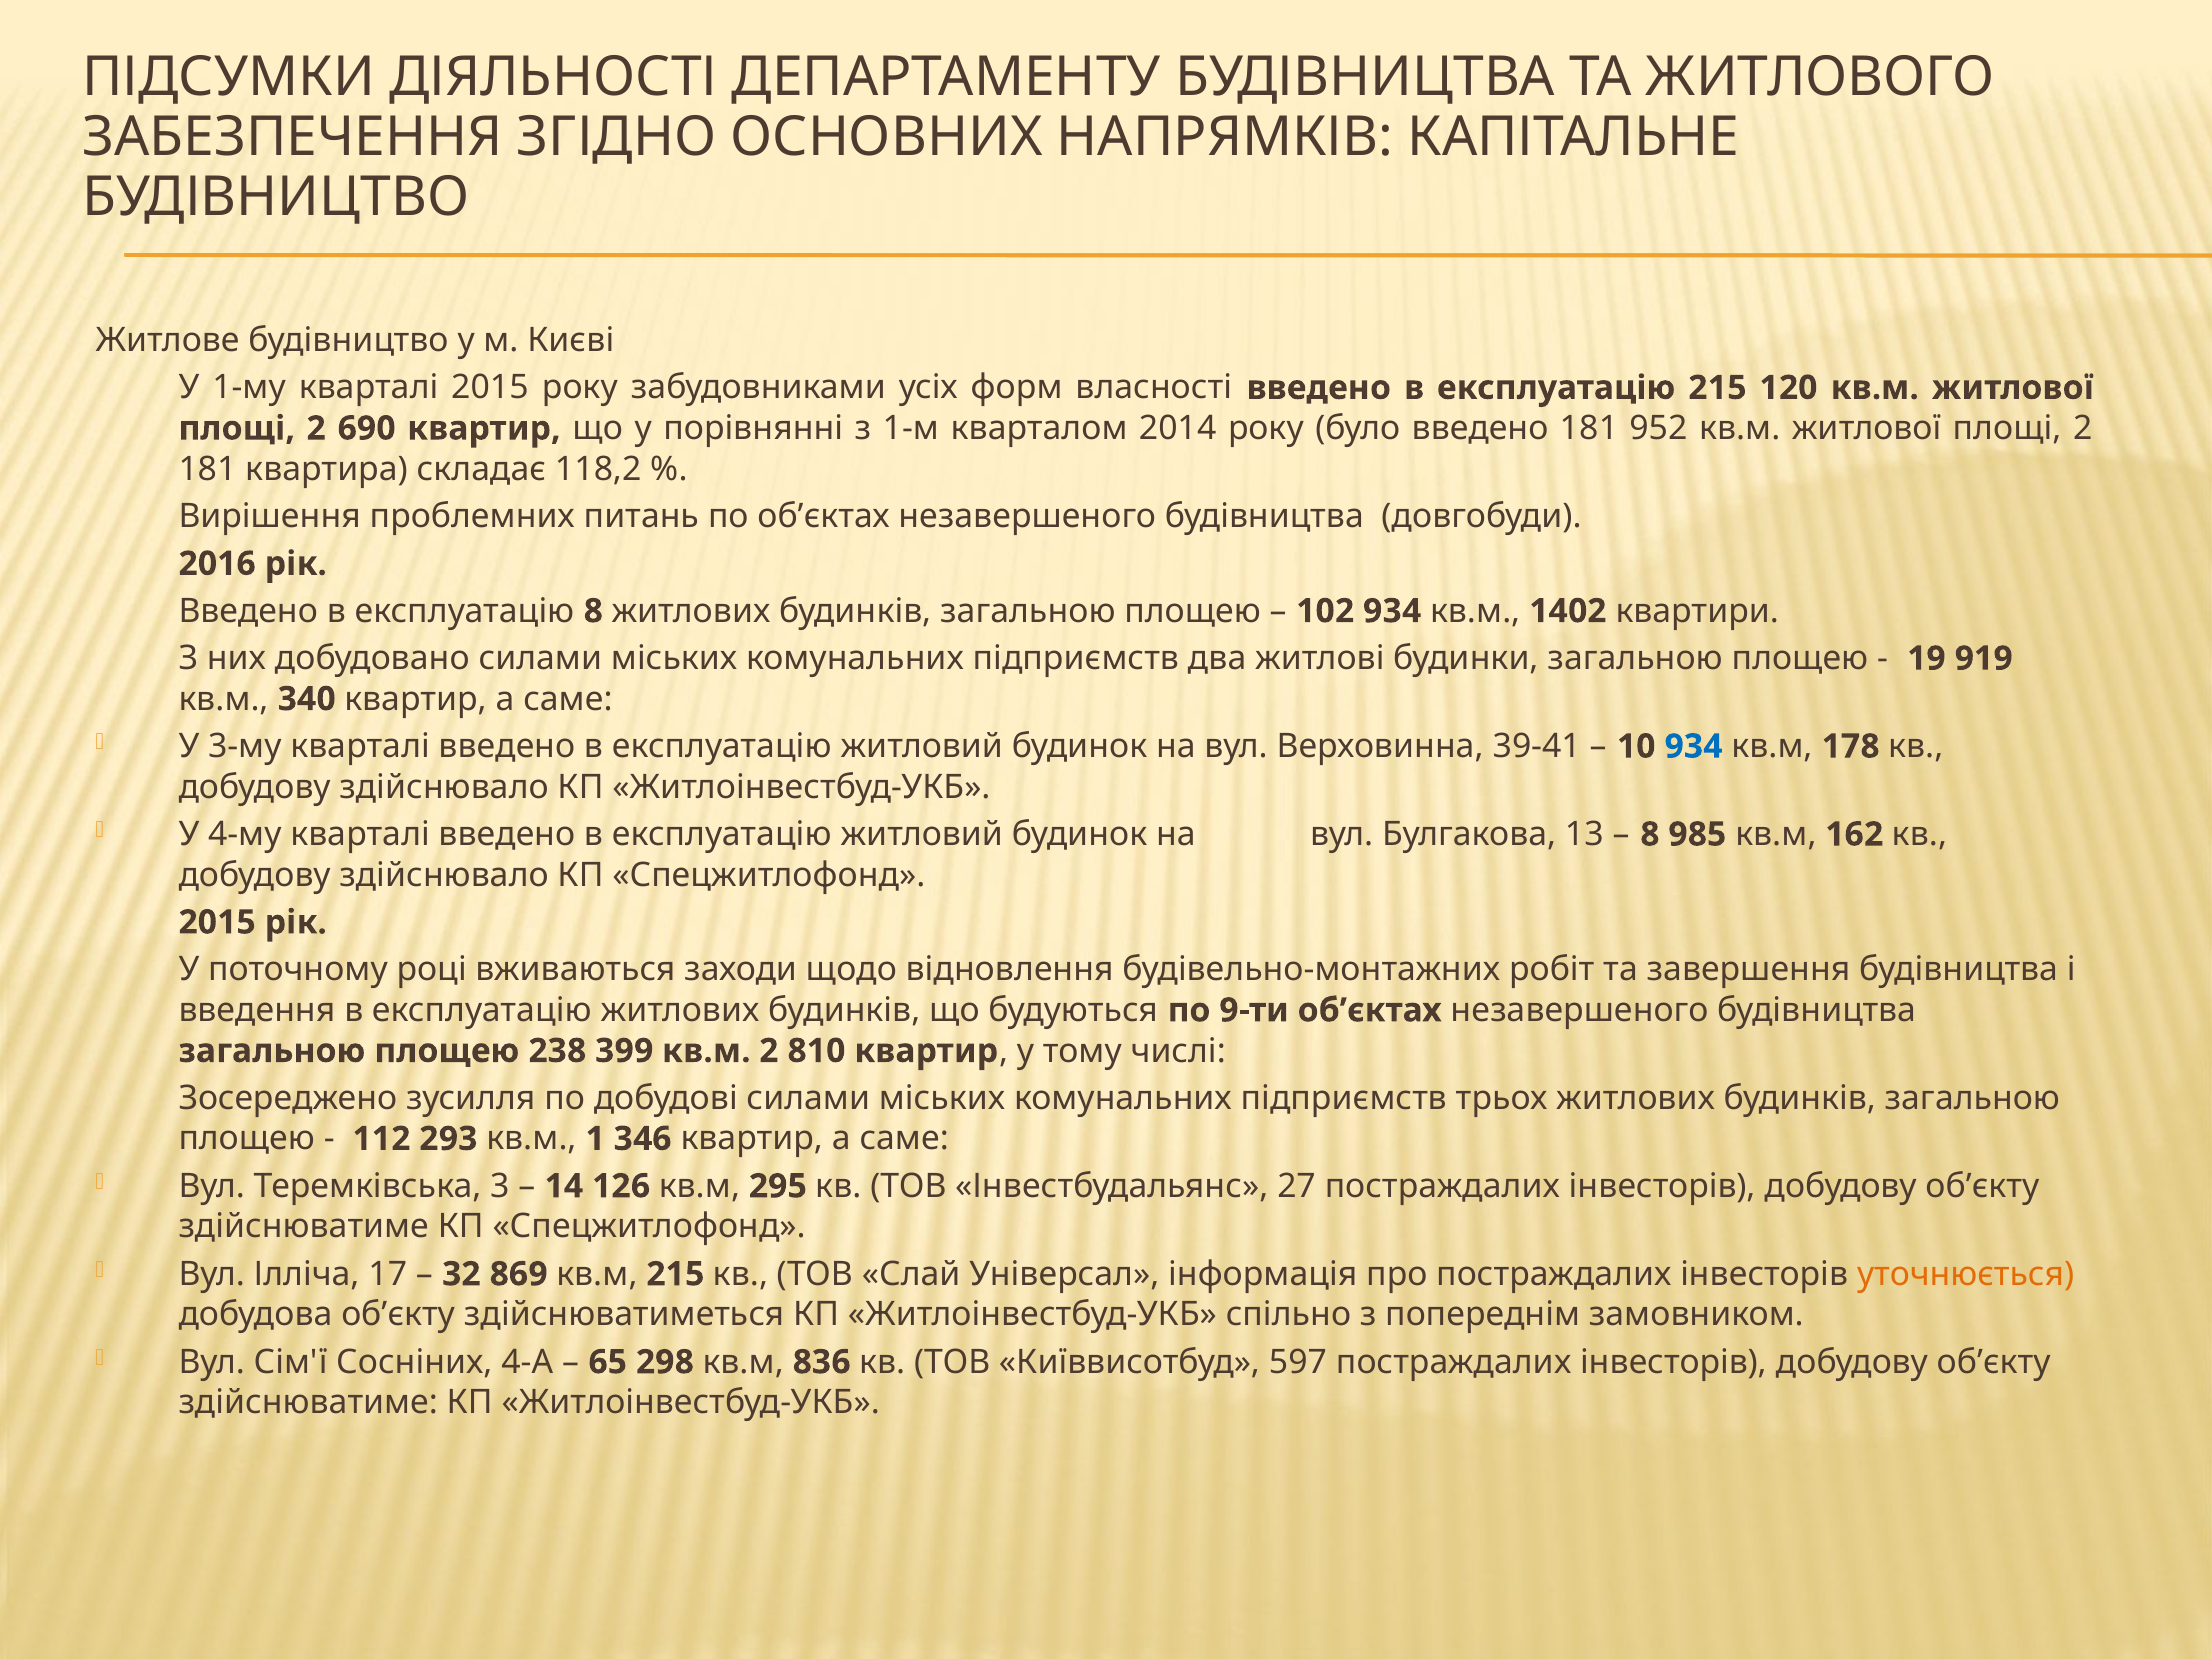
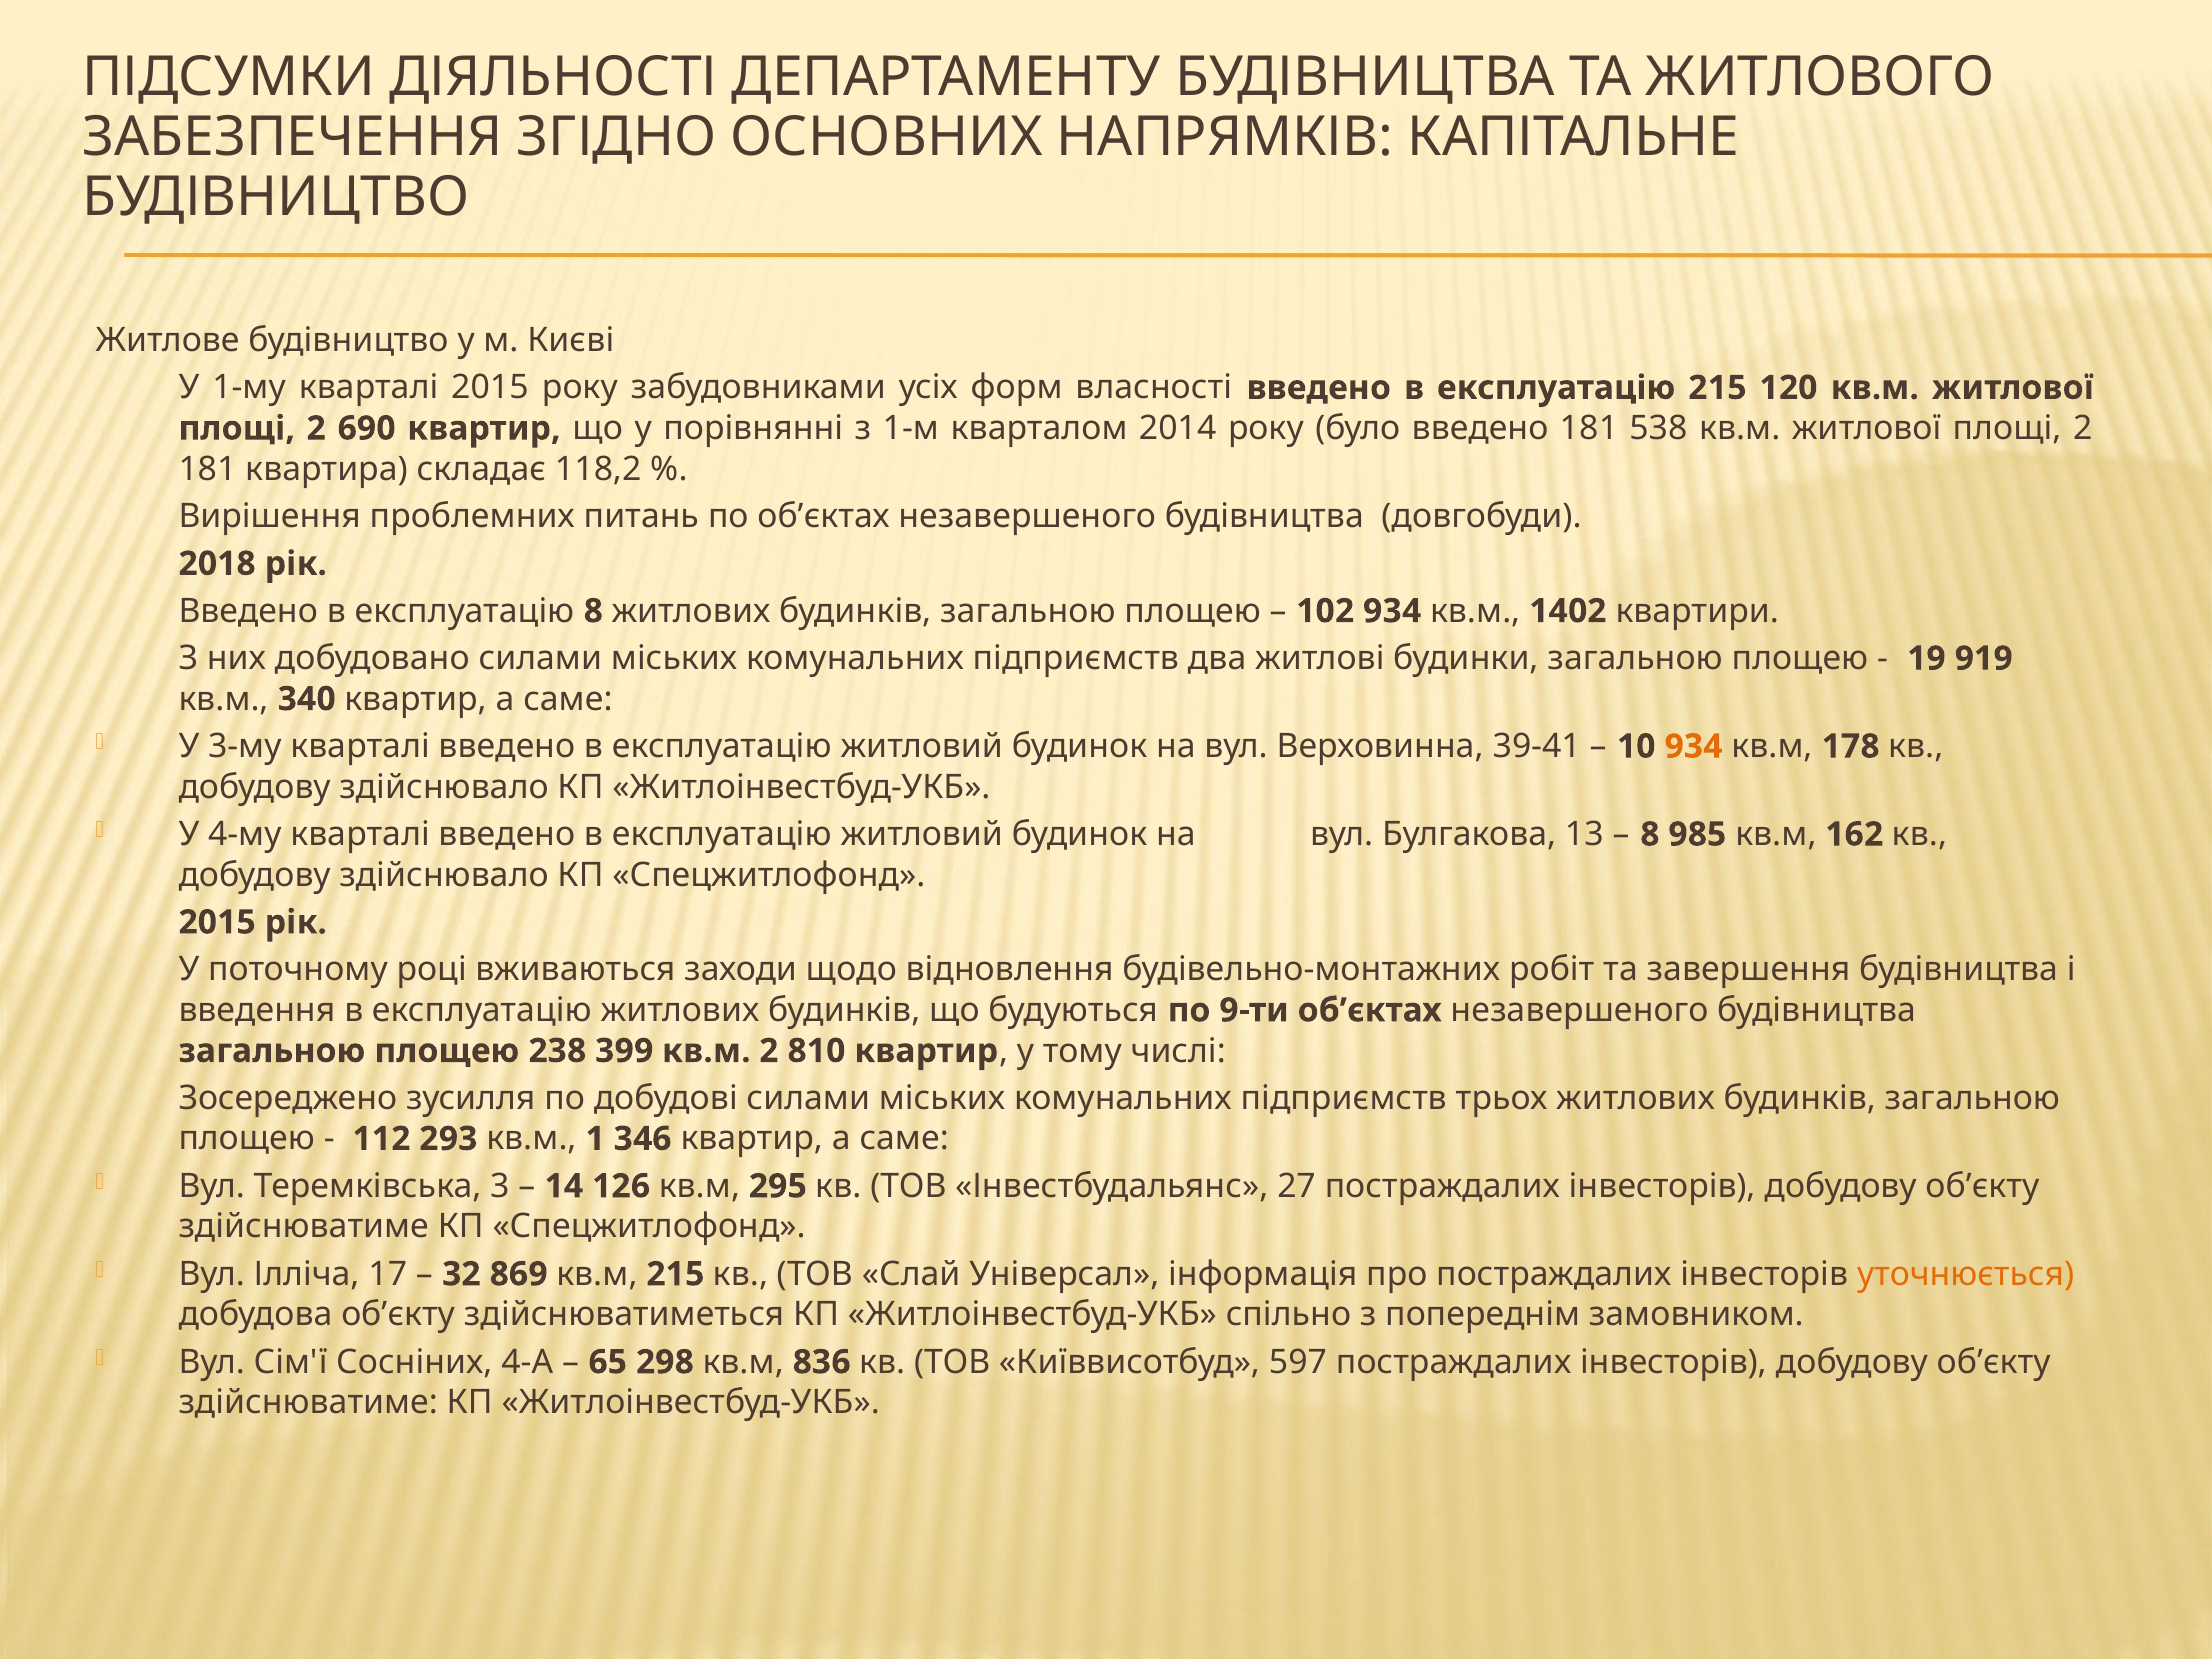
952: 952 -> 538
2016: 2016 -> 2018
934 at (1694, 746) colour: blue -> orange
